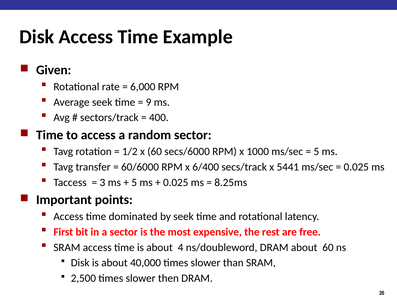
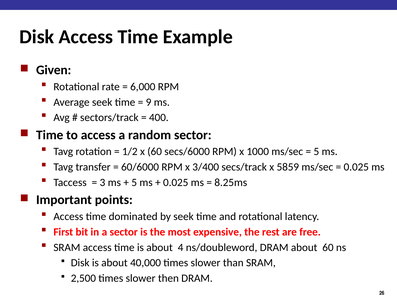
6/400: 6/400 -> 3/400
5441: 5441 -> 5859
